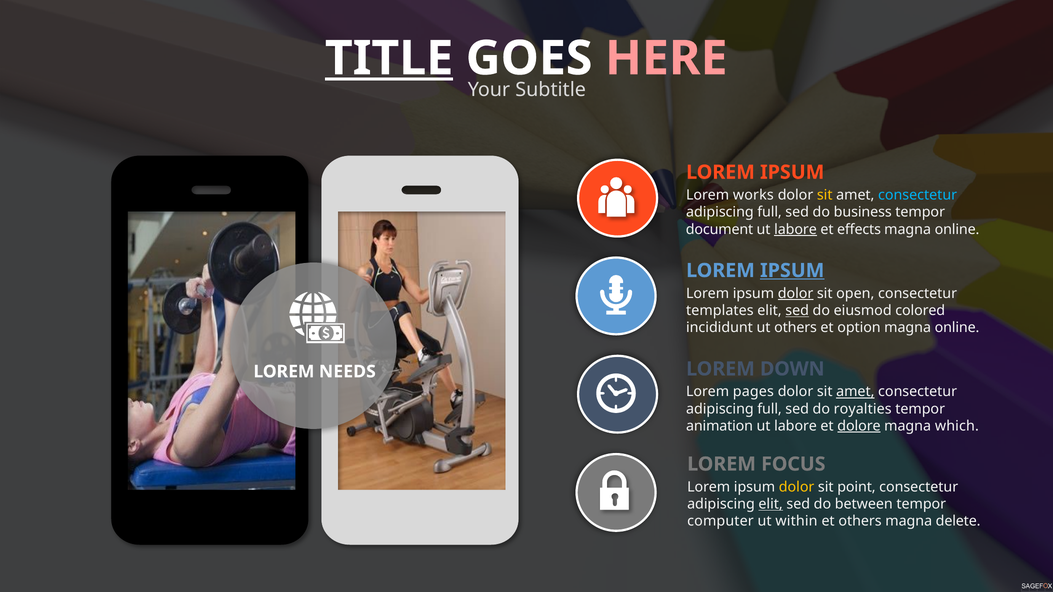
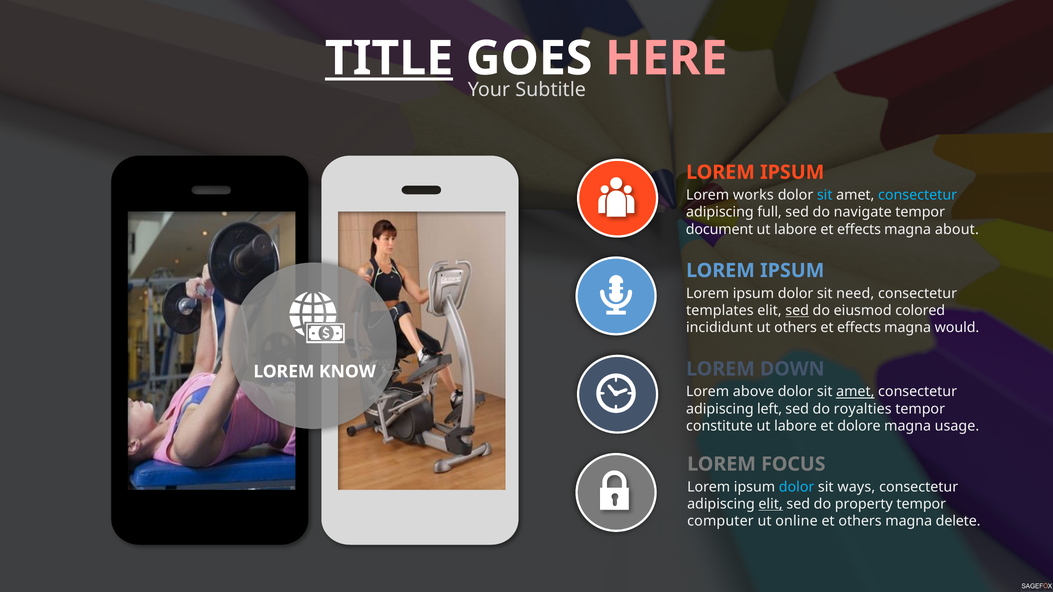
sit at (825, 195) colour: yellow -> light blue
business: business -> navigate
labore at (796, 229) underline: present -> none
online at (957, 229): online -> about
IPSUM at (792, 271) underline: present -> none
dolor at (796, 294) underline: present -> none
open: open -> need
option at (859, 328): option -> effects
online at (957, 328): online -> would
NEEDS: NEEDS -> KNOW
pages: pages -> above
full at (770, 409): full -> left
animation: animation -> constitute
dolore underline: present -> none
which: which -> usage
dolor at (797, 487) colour: yellow -> light blue
point: point -> ways
between: between -> property
within: within -> online
